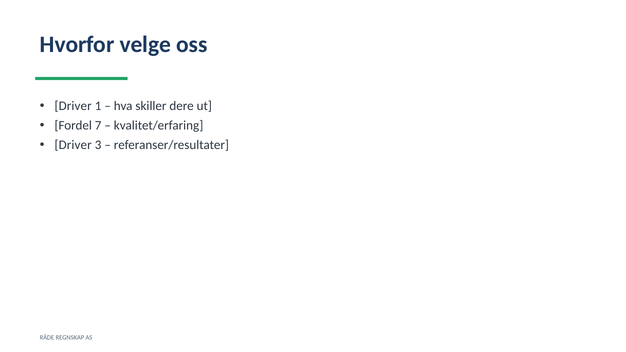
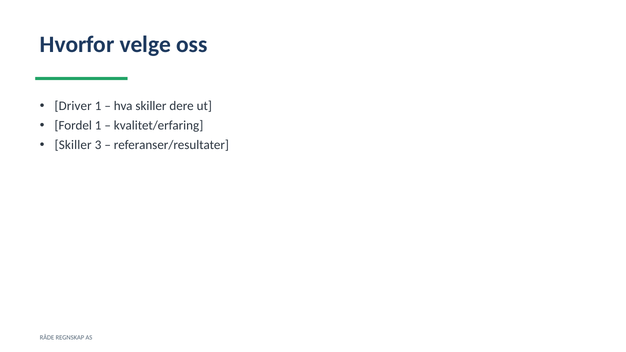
Fordel 7: 7 -> 1
Driver at (73, 145): Driver -> Skiller
